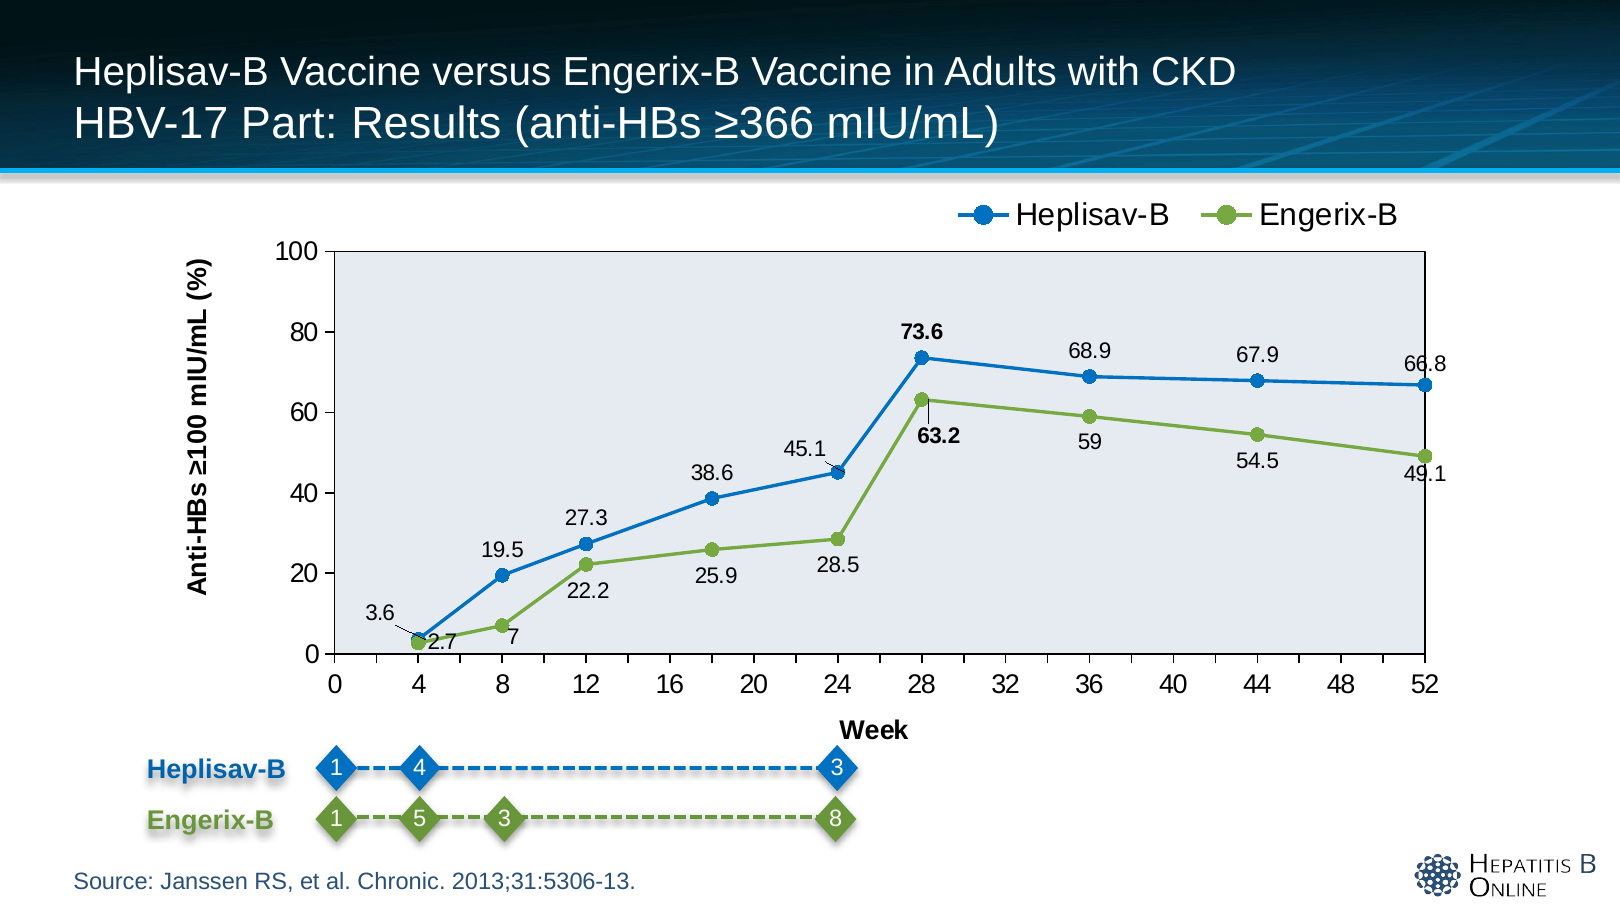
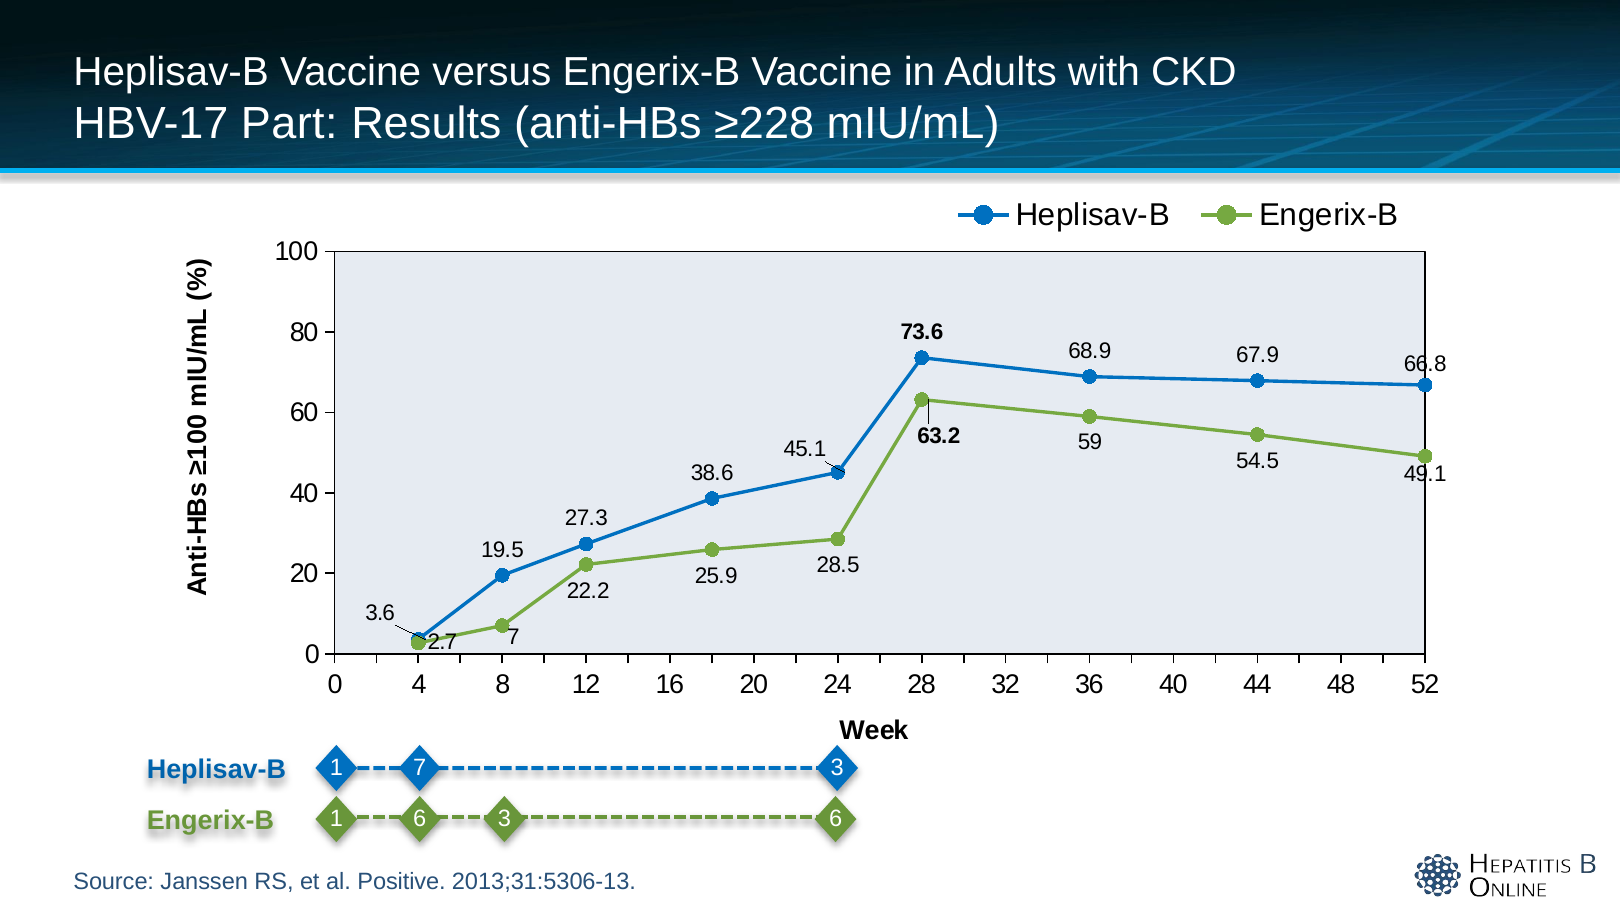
≥366: ≥366 -> ≥228
Heplisav-B 4: 4 -> 7
Engerix-B 5: 5 -> 6
1 8: 8 -> 6
Chronic: Chronic -> Positive
